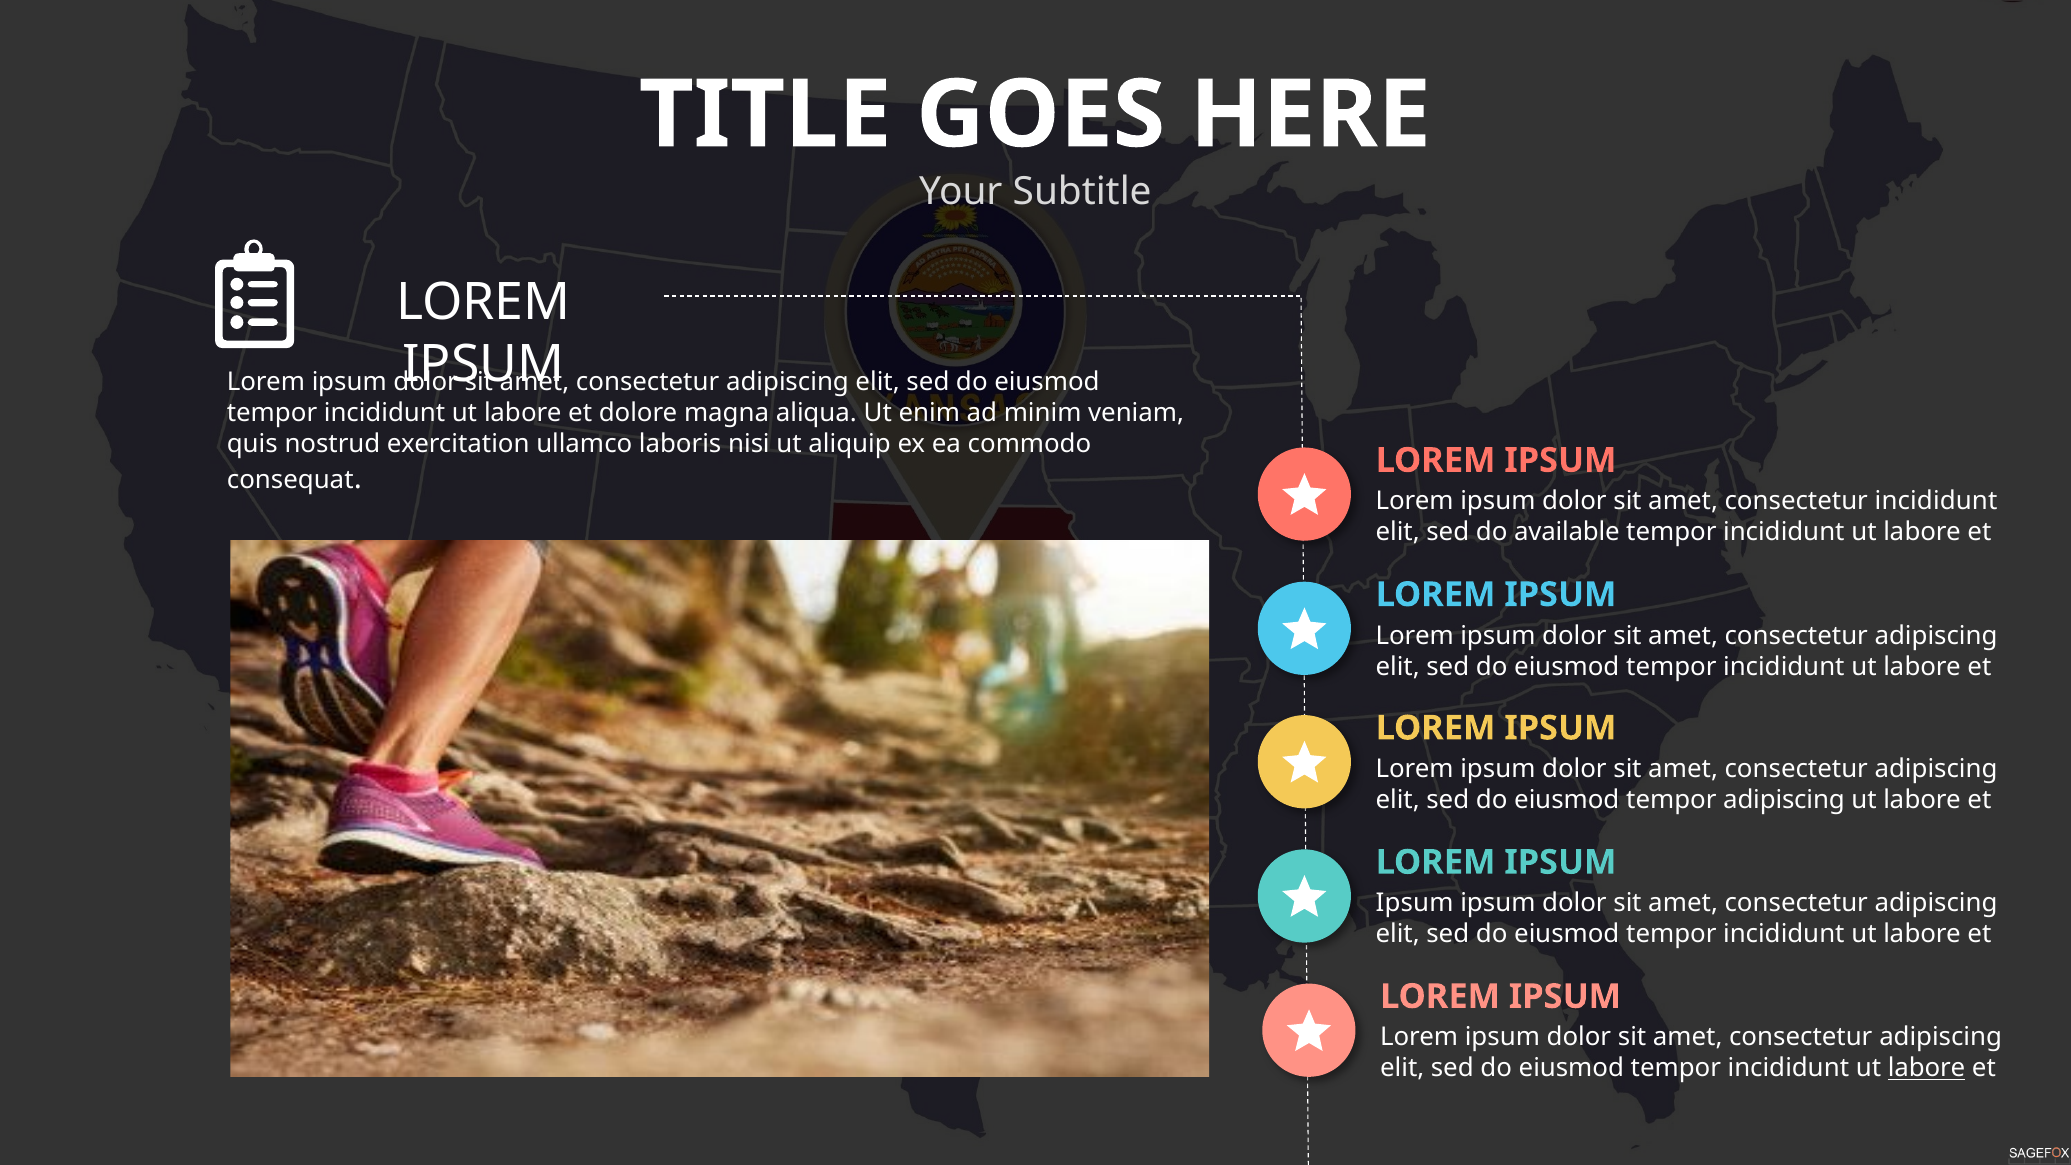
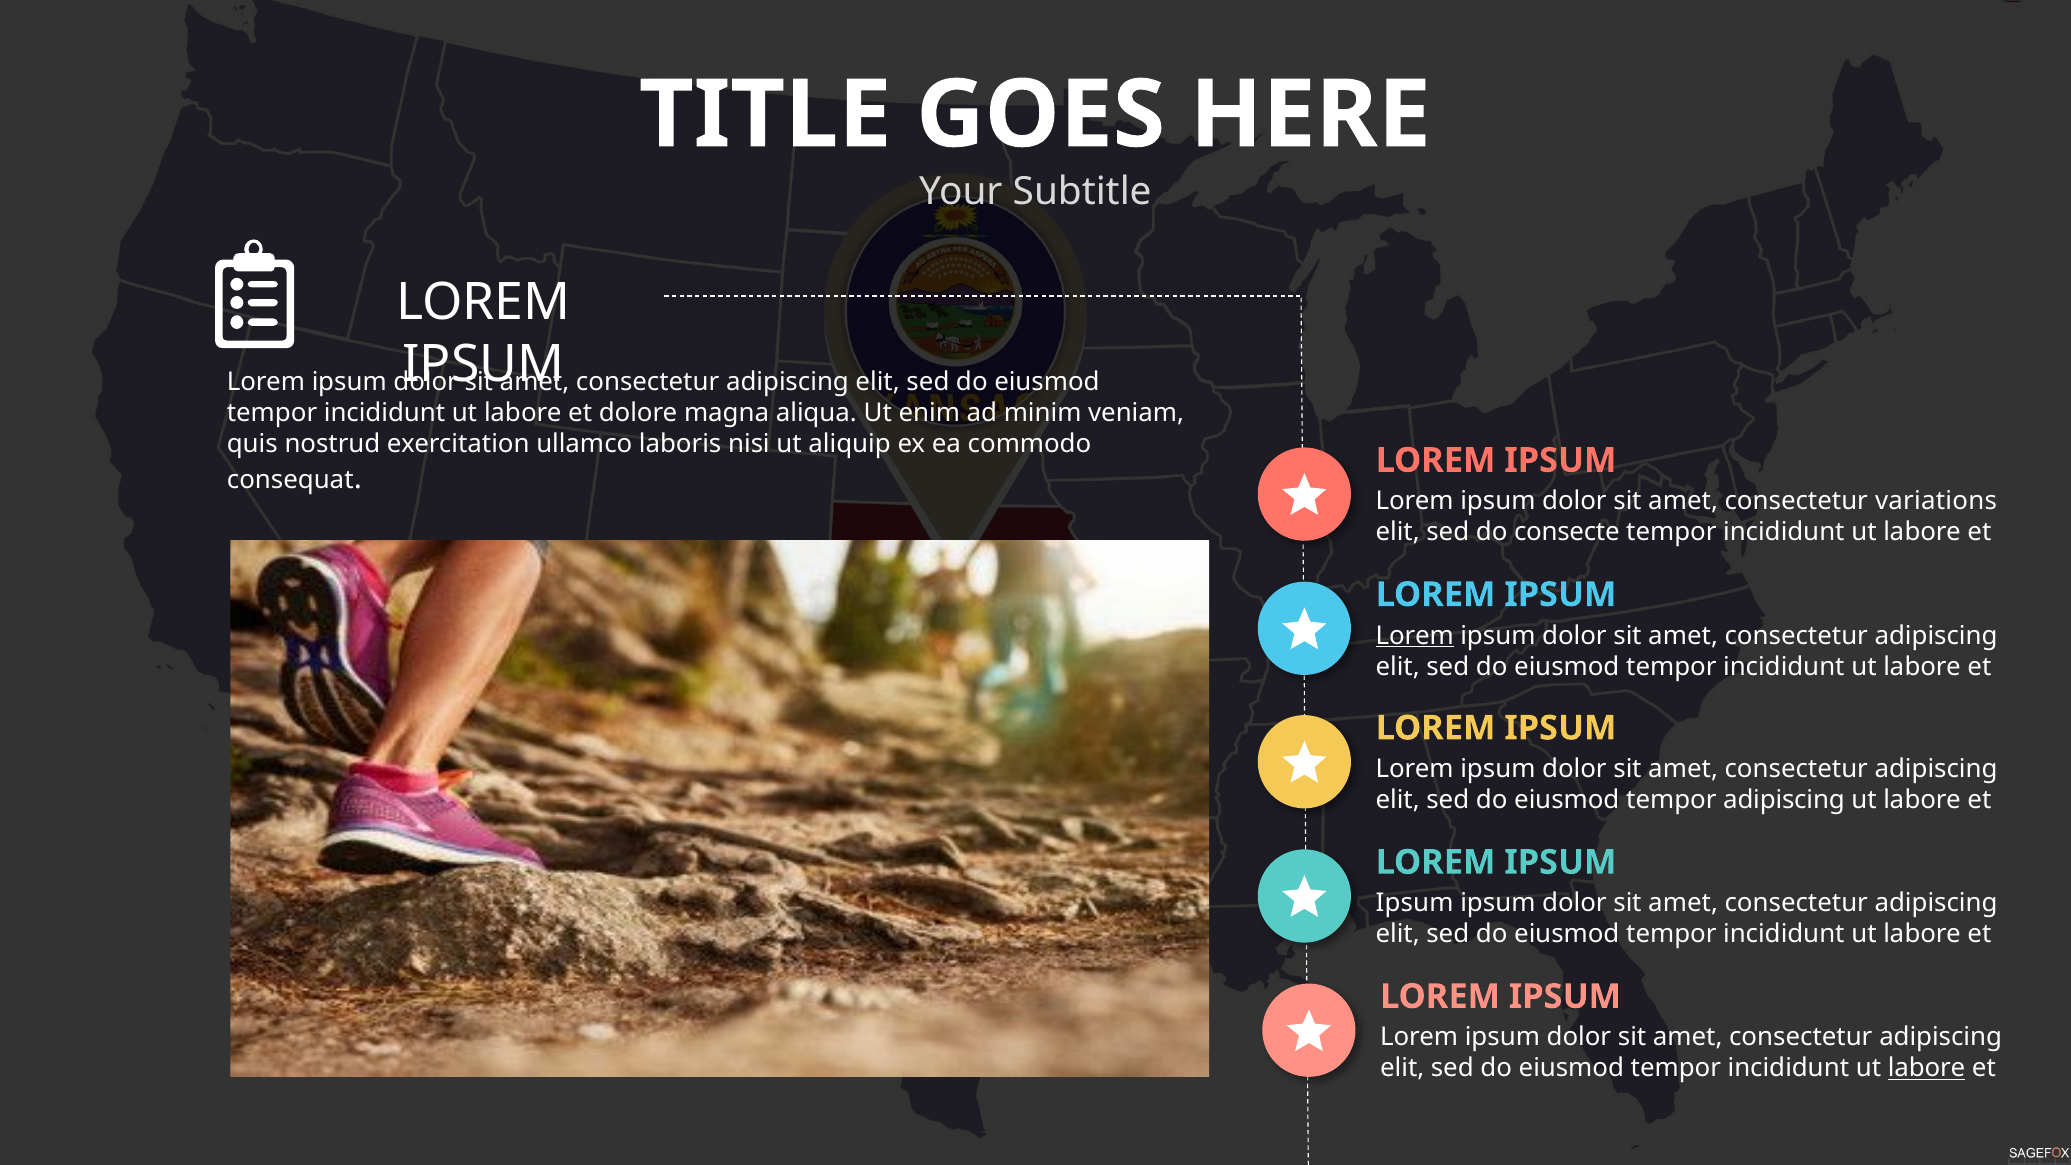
consectetur incididunt: incididunt -> variations
available: available -> consecte
Lorem at (1415, 635) underline: none -> present
